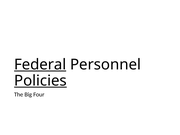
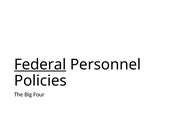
Policies underline: present -> none
